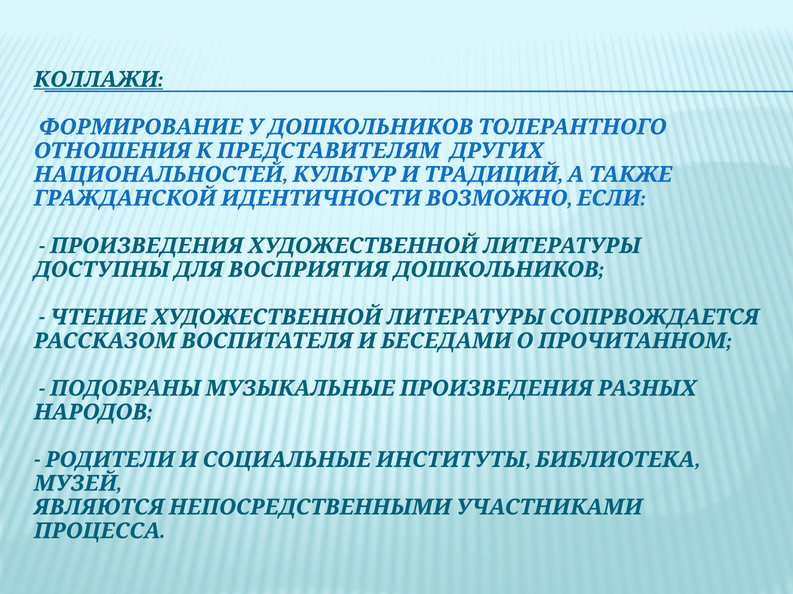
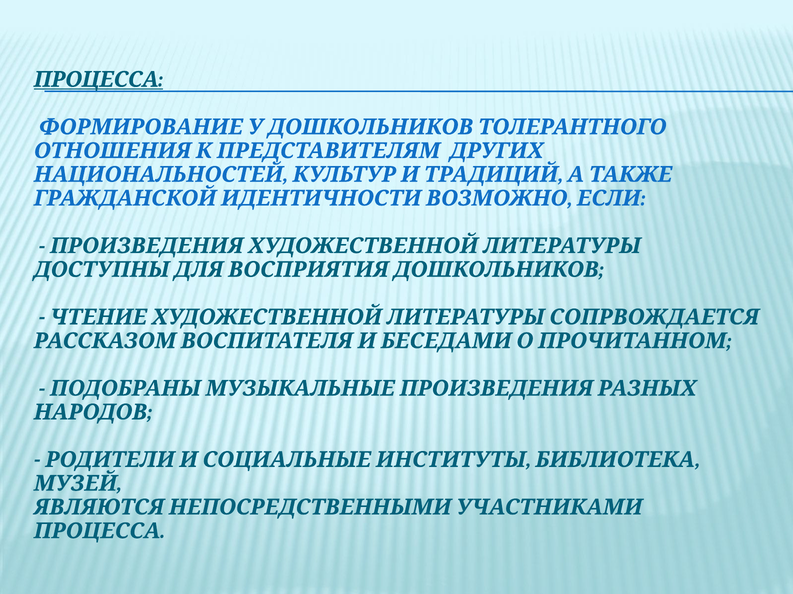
КОЛЛАЖИ at (96, 80): КОЛЛАЖИ -> ПРОЦЕССА
